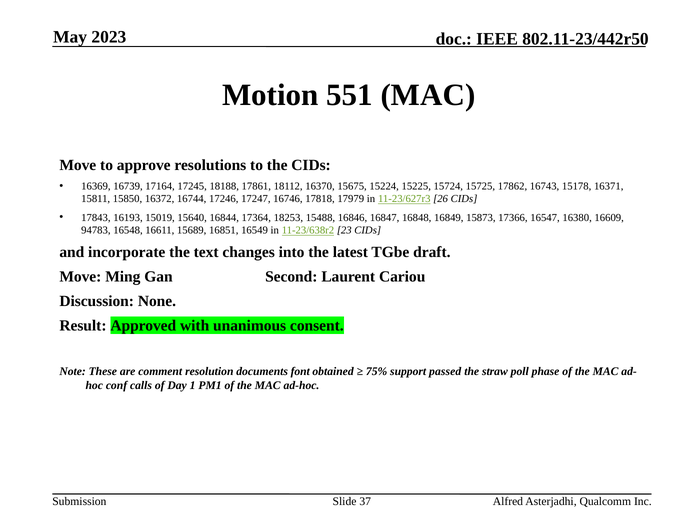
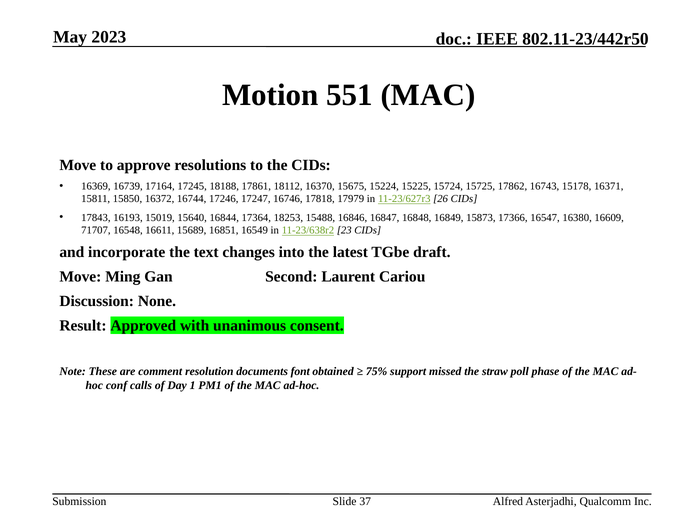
94783: 94783 -> 71707
passed: passed -> missed
